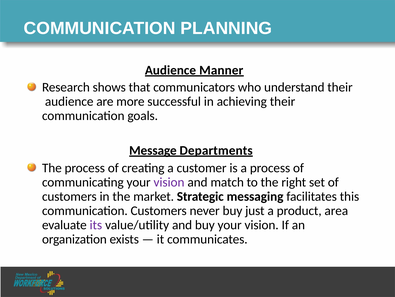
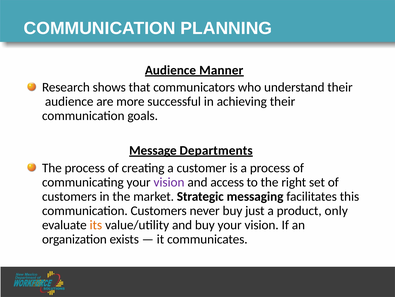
match: match -> access
area: area -> only
its colour: purple -> orange
